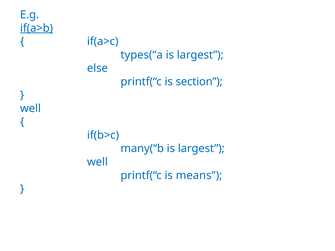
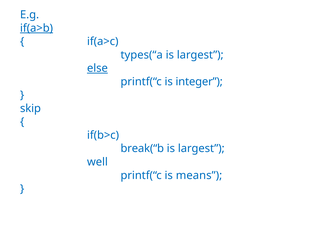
else underline: none -> present
section: section -> integer
well at (30, 109): well -> skip
many(“b: many(“b -> break(“b
